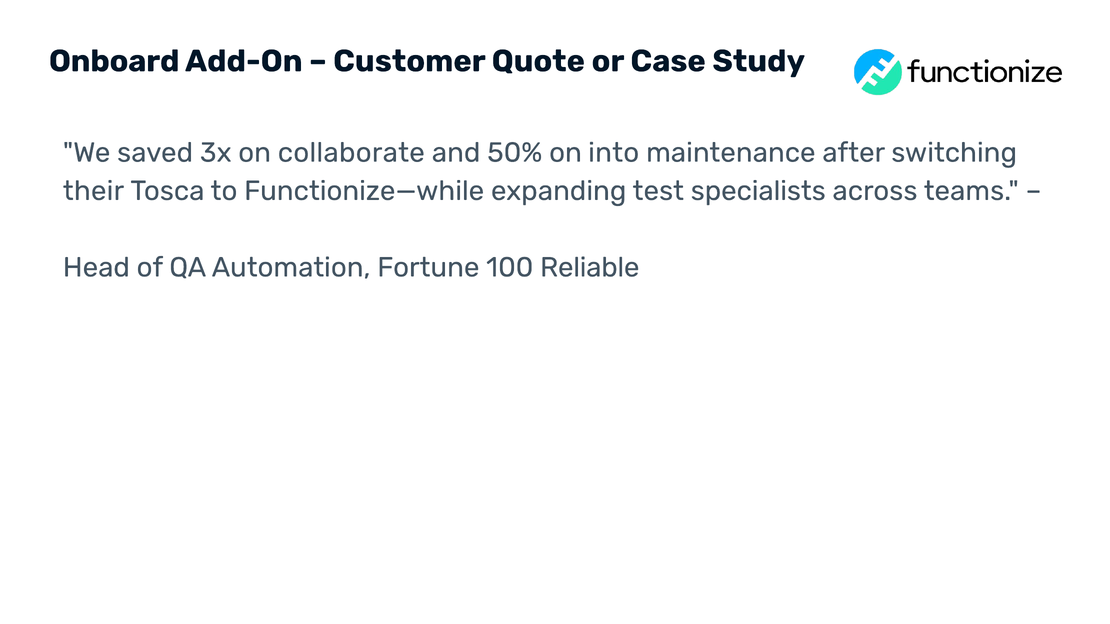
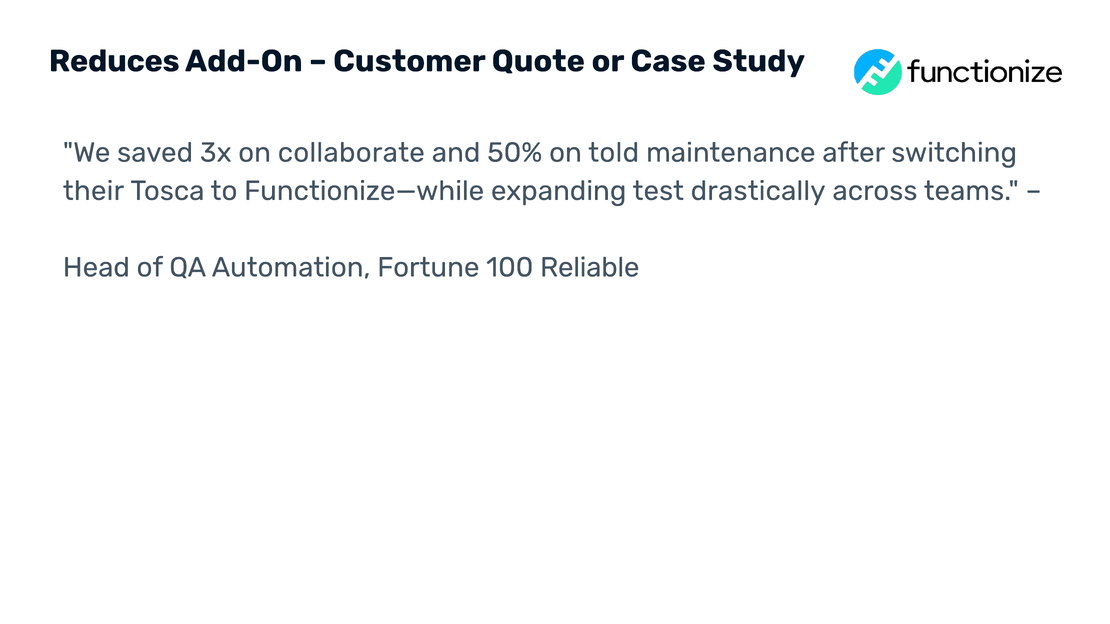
Onboard: Onboard -> Reduces
into: into -> told
specialists: specialists -> drastically
